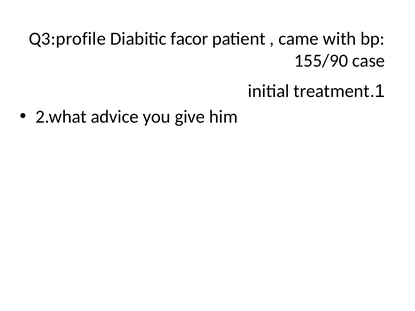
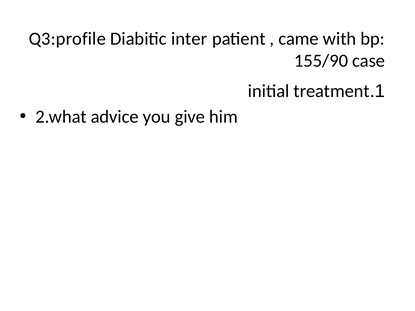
facor: facor -> inter
